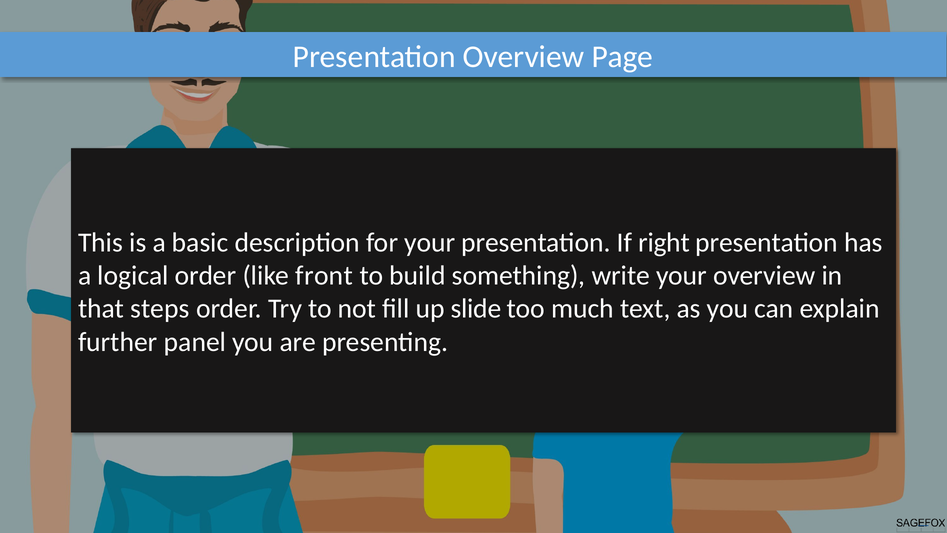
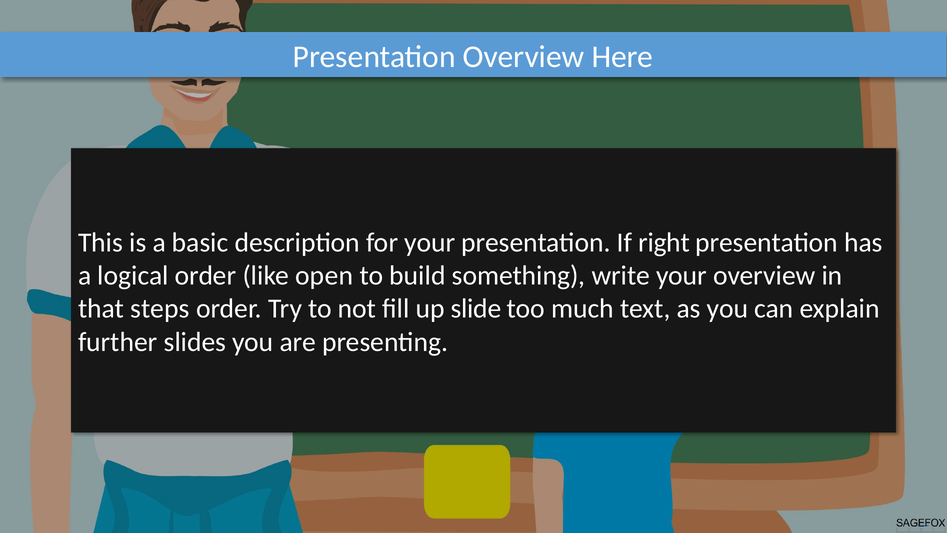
Page: Page -> Here
front: front -> open
panel: panel -> slides
